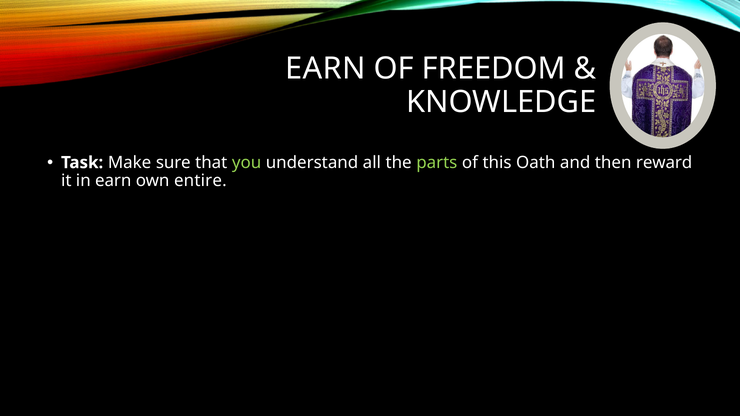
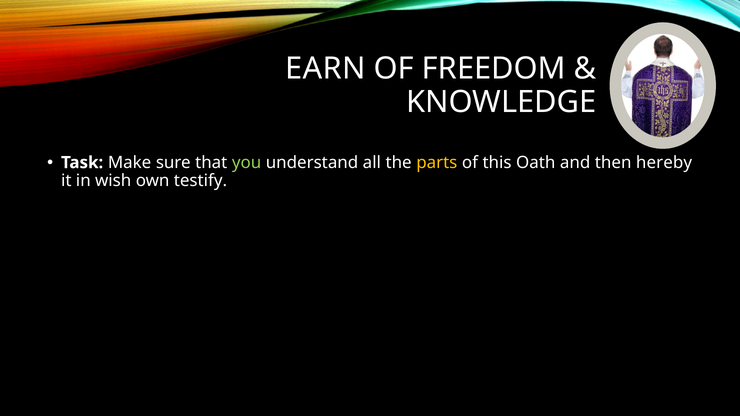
parts colour: light green -> yellow
reward: reward -> hereby
in earn: earn -> wish
entire: entire -> testify
